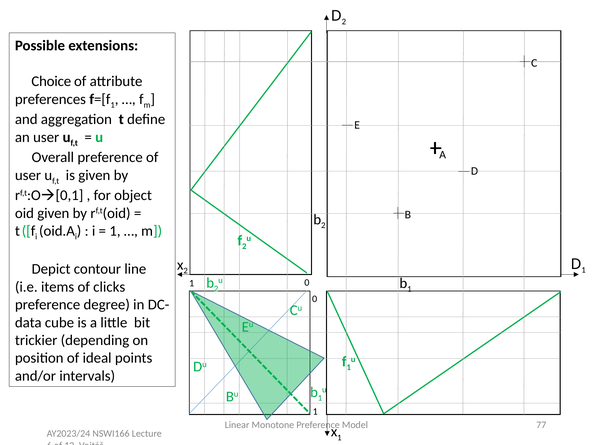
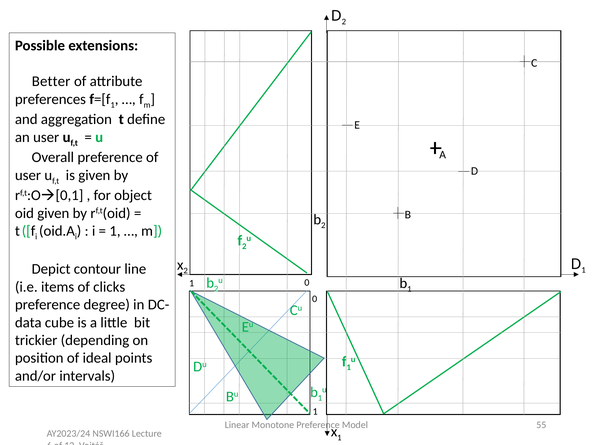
Choice: Choice -> Better
77: 77 -> 55
